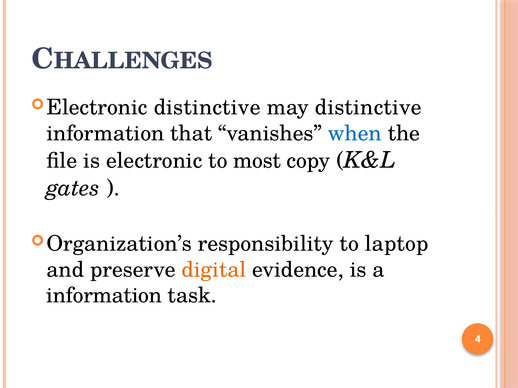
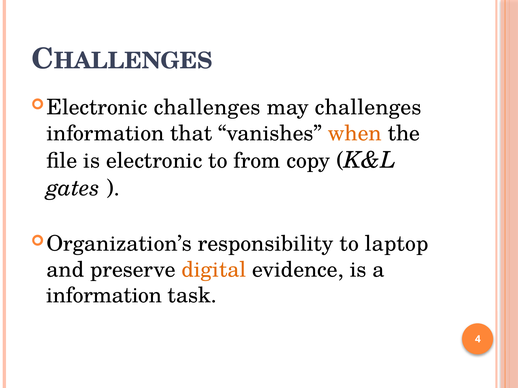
distinctive at (207, 108): distinctive -> challenges
may distinctive: distinctive -> challenges
when colour: blue -> orange
most: most -> from
